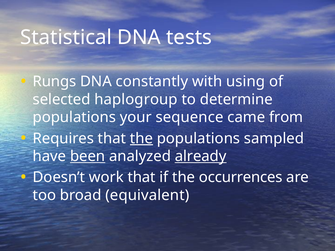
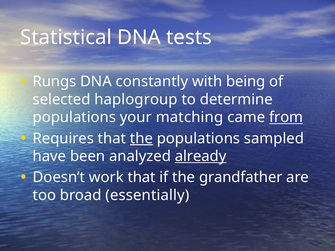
using: using -> being
sequence: sequence -> matching
from underline: none -> present
been underline: present -> none
occurrences: occurrences -> grandfather
equivalent: equivalent -> essentially
